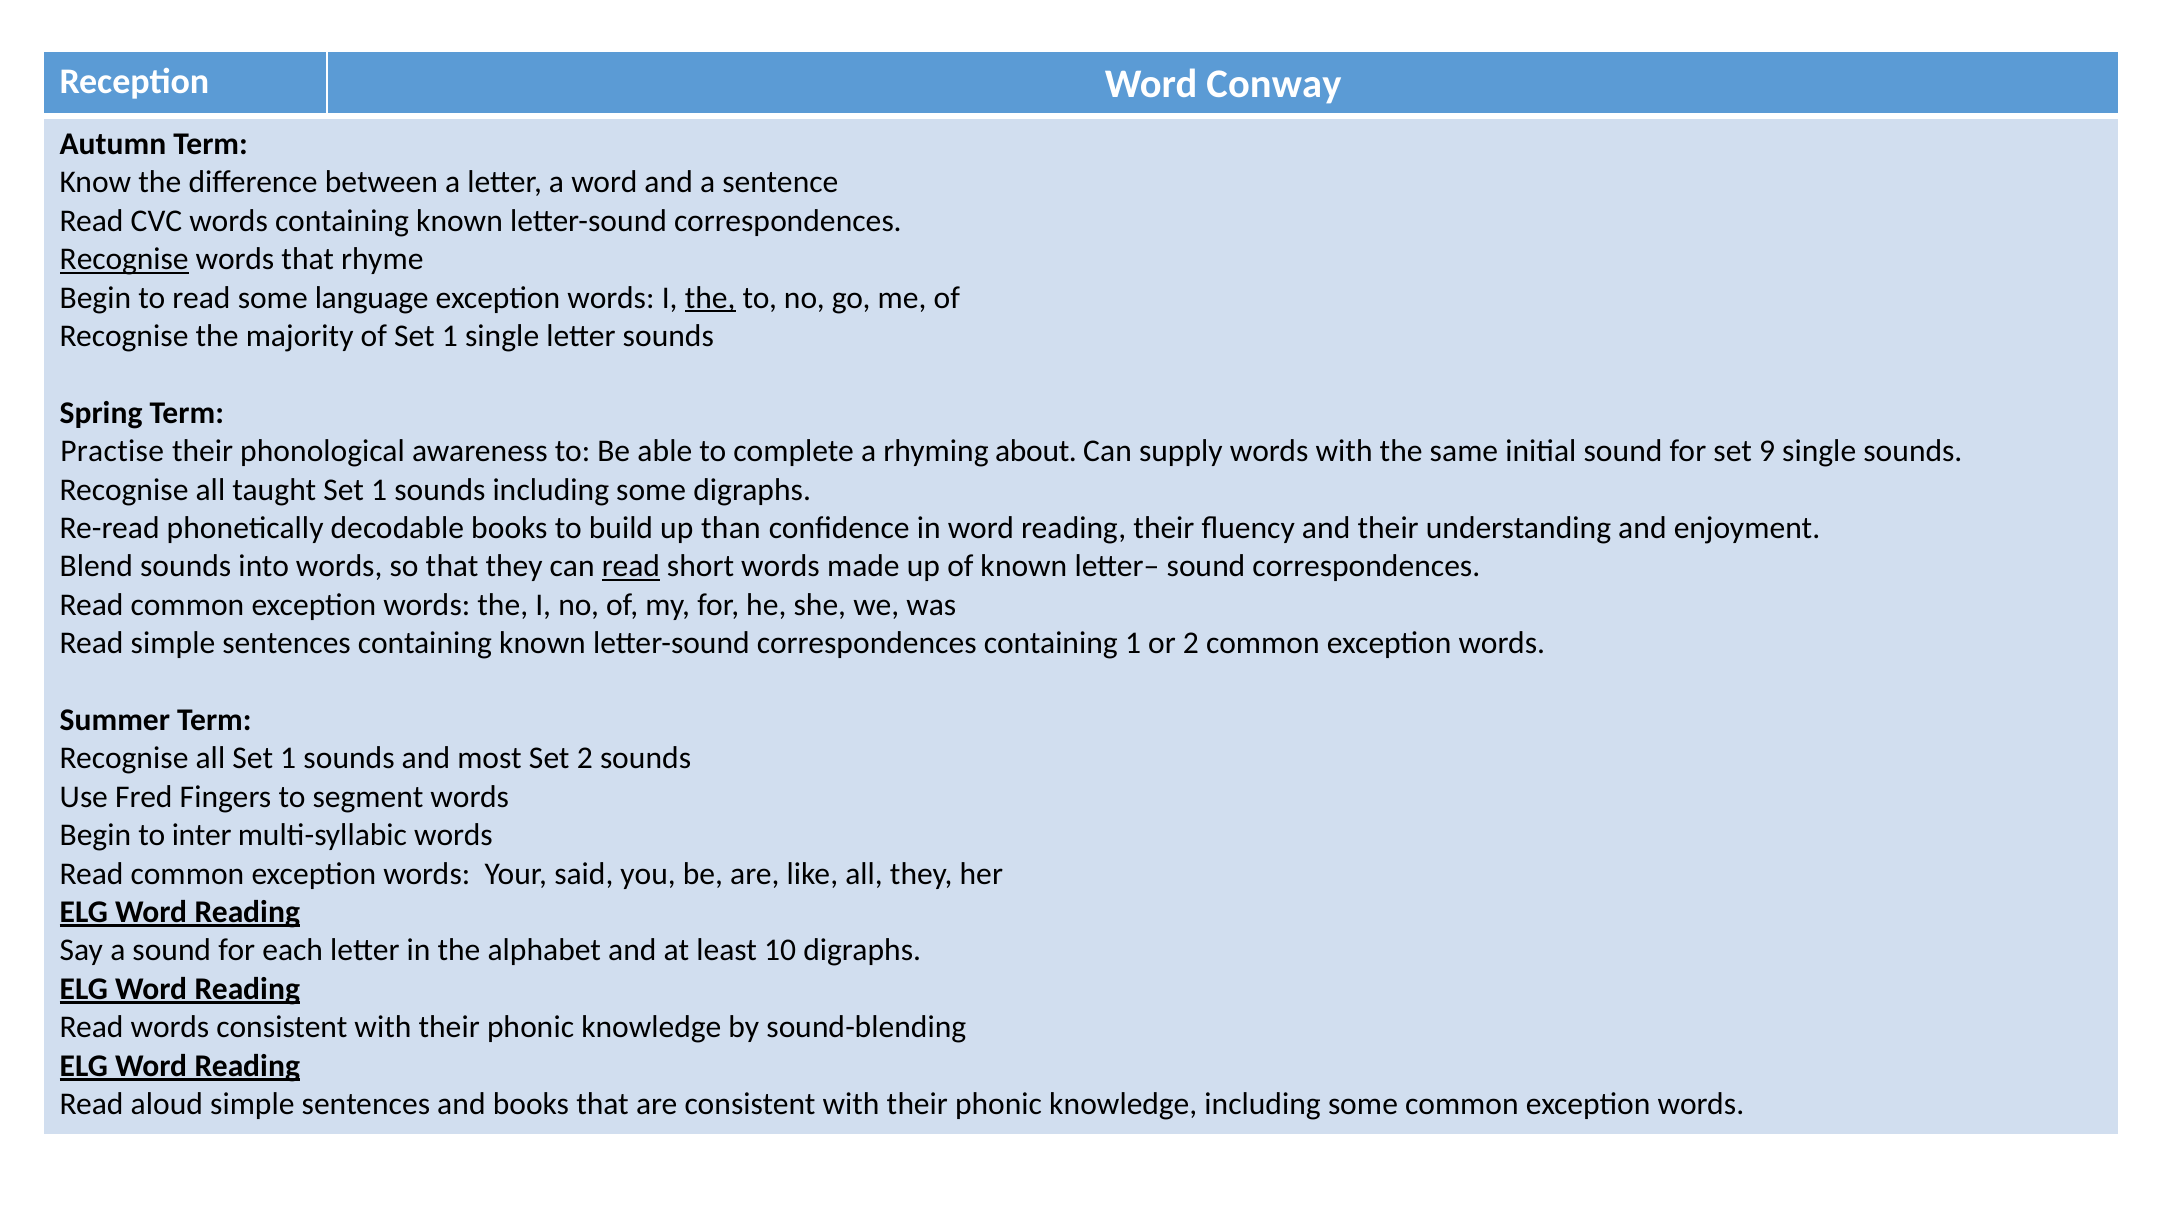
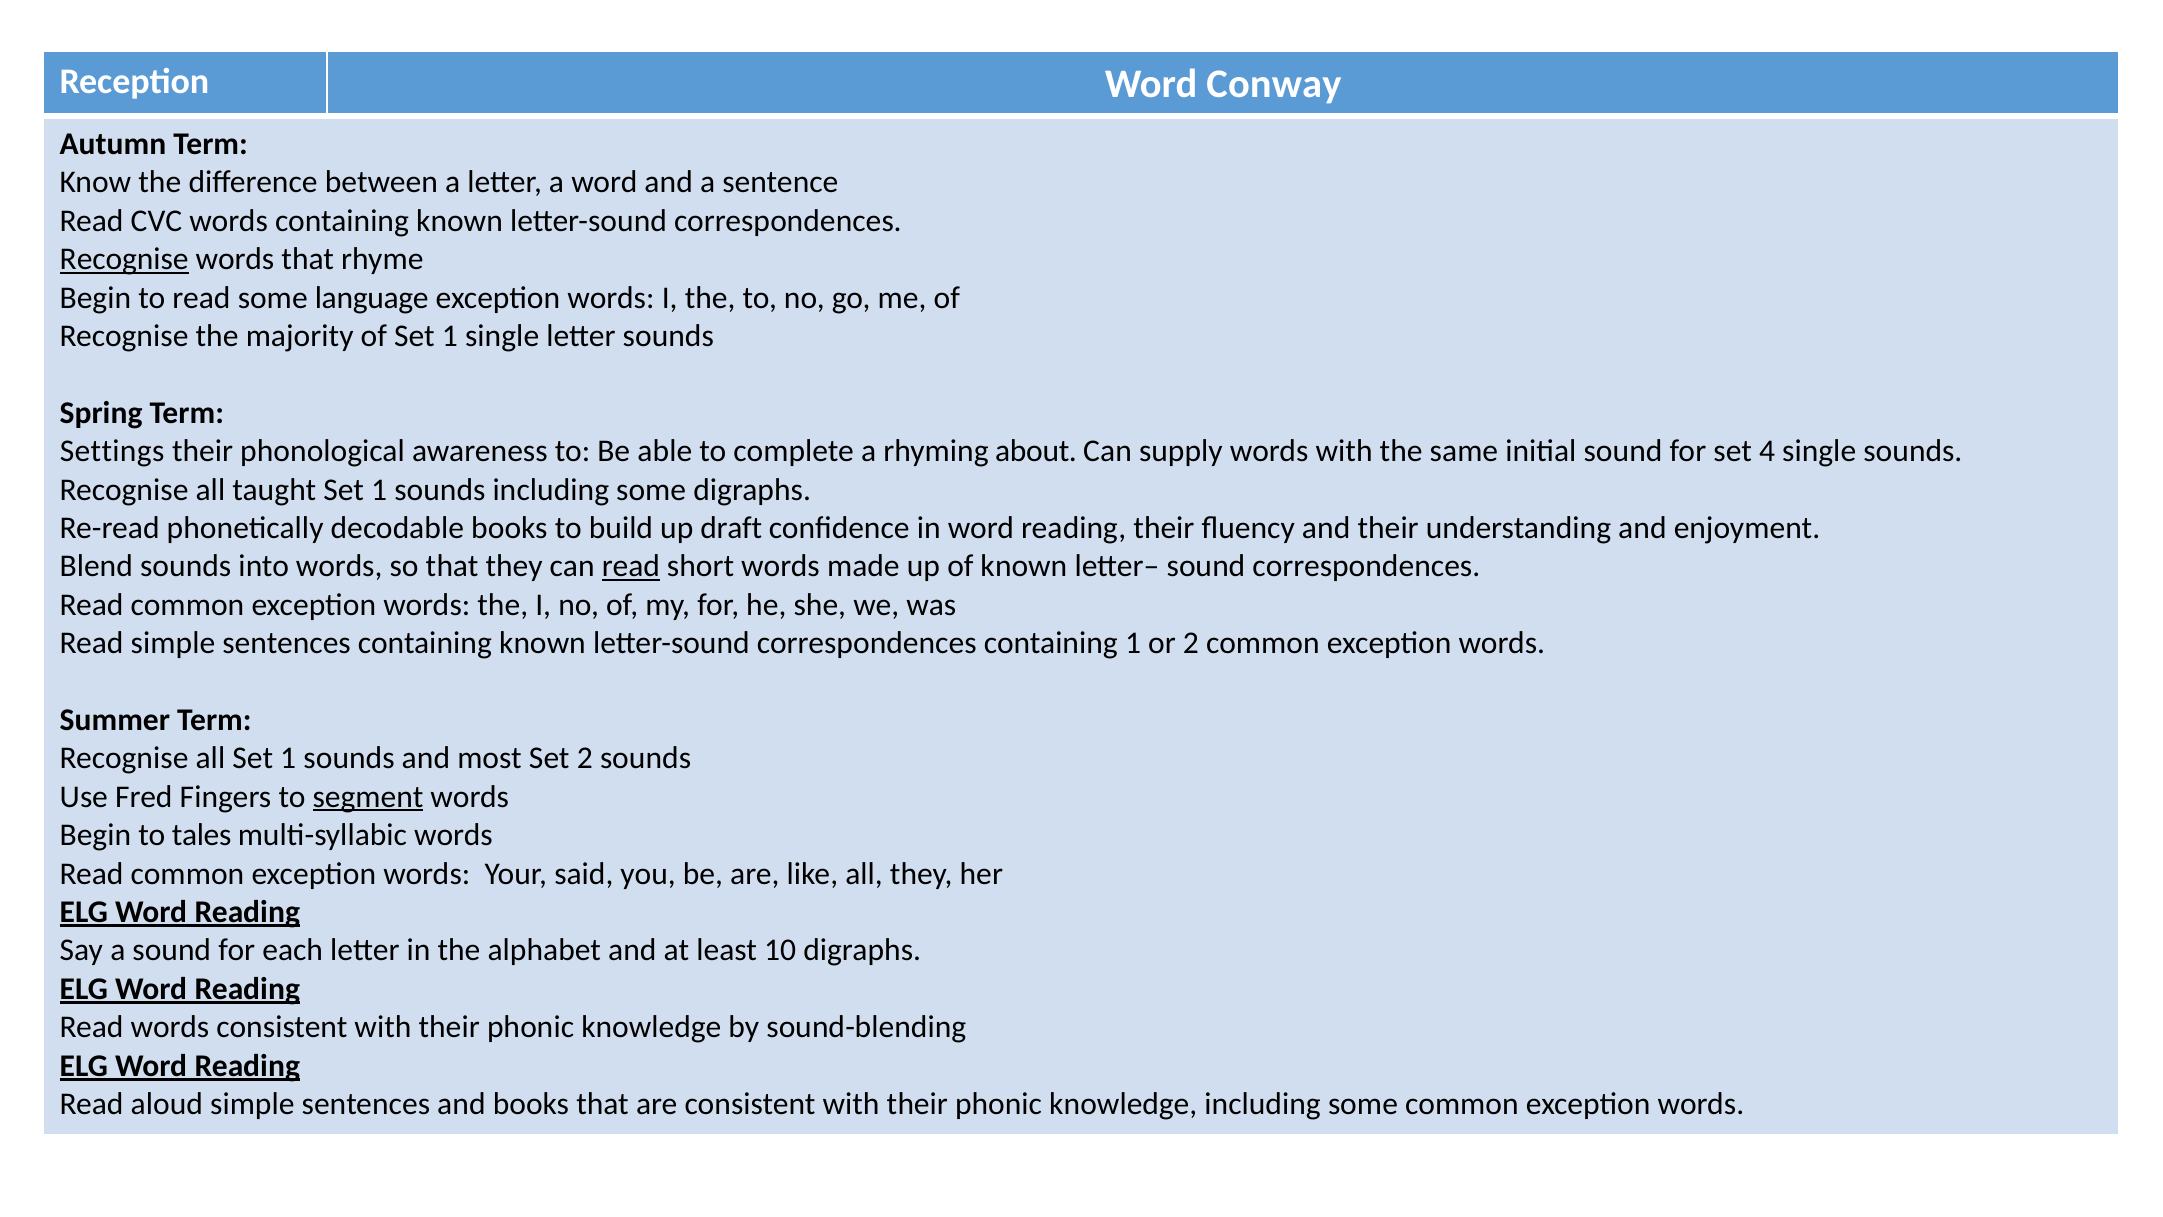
the at (710, 298) underline: present -> none
Practise: Practise -> Settings
9: 9 -> 4
than: than -> draft
segment underline: none -> present
inter: inter -> tales
